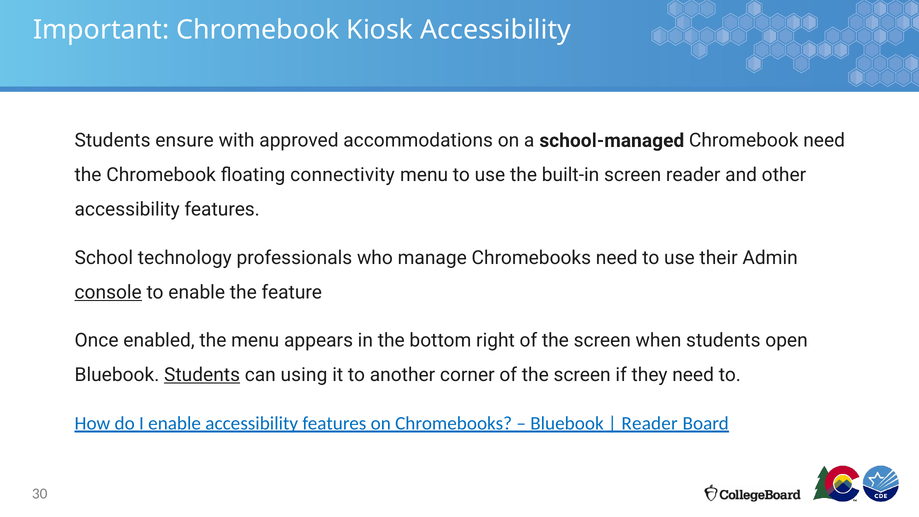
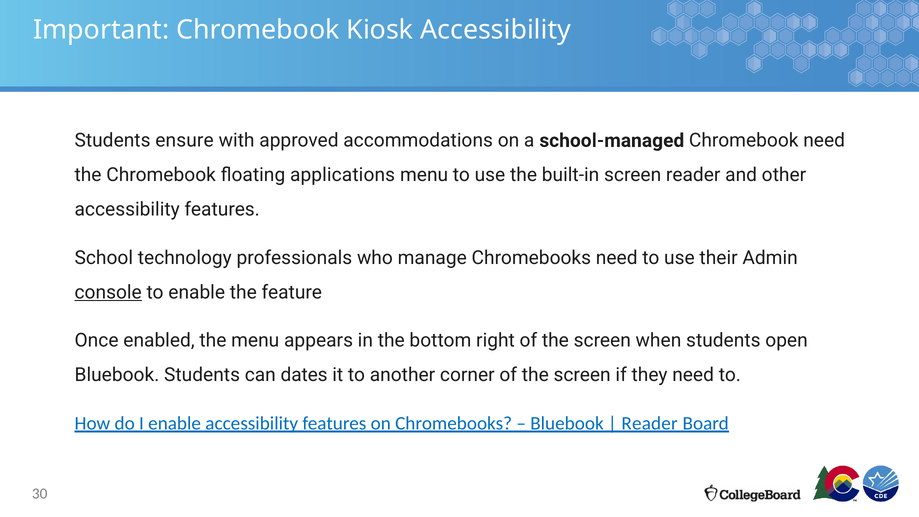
connectivity: connectivity -> applications
Students at (202, 375) underline: present -> none
using: using -> dates
